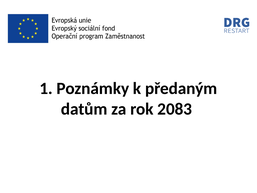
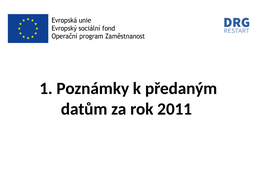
2083: 2083 -> 2011
